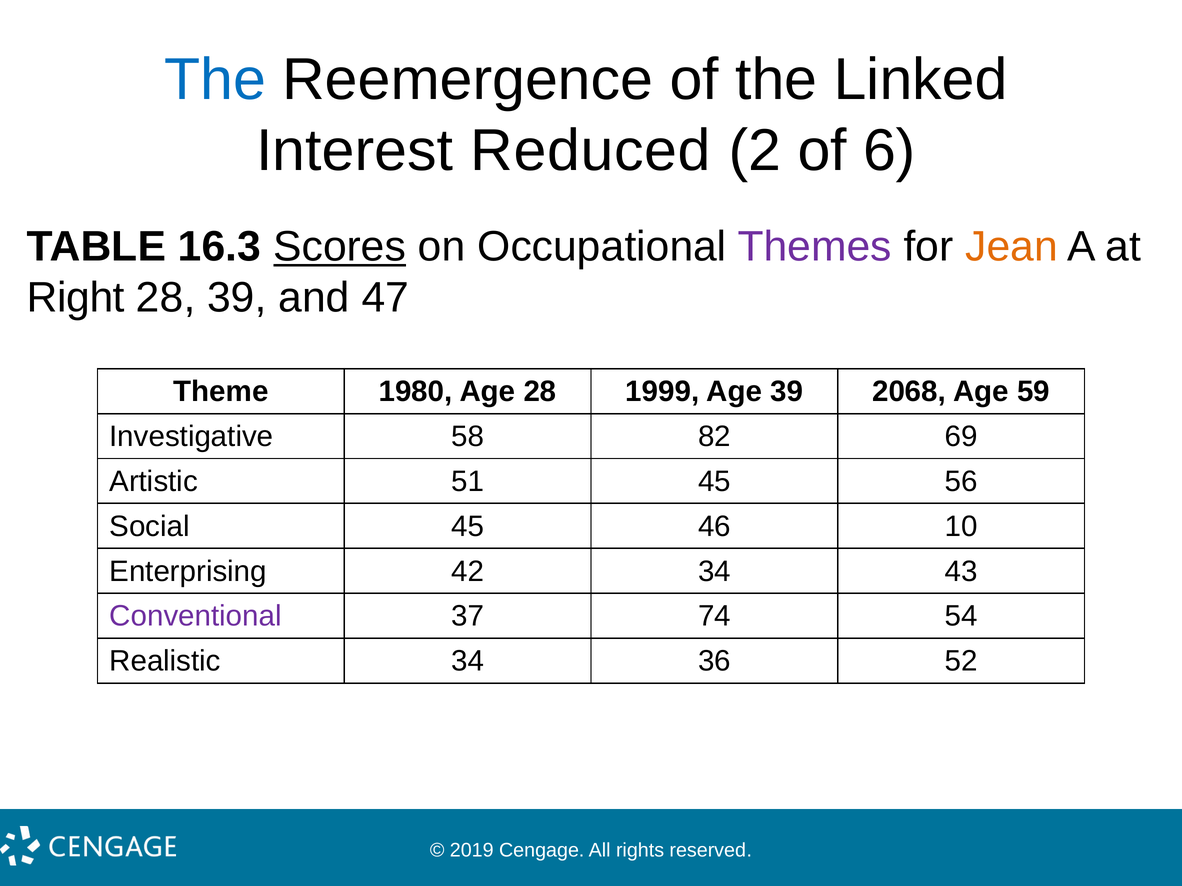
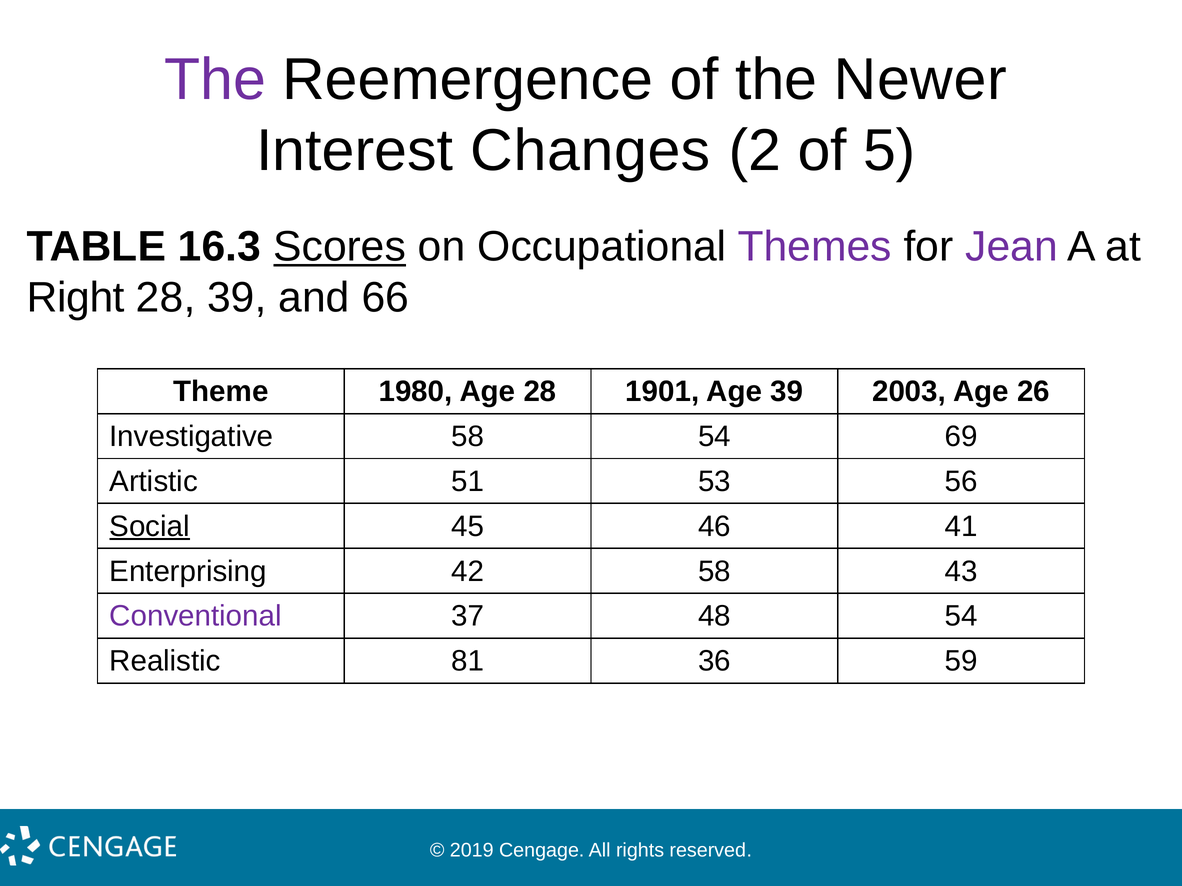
The at (215, 80) colour: blue -> purple
Linked: Linked -> Newer
Reduced: Reduced -> Changes
6: 6 -> 5
Jean colour: orange -> purple
47: 47 -> 66
1999: 1999 -> 1901
2068: 2068 -> 2003
59: 59 -> 26
58 82: 82 -> 54
51 45: 45 -> 53
Social underline: none -> present
10: 10 -> 41
42 34: 34 -> 58
74: 74 -> 48
Realistic 34: 34 -> 81
52: 52 -> 59
